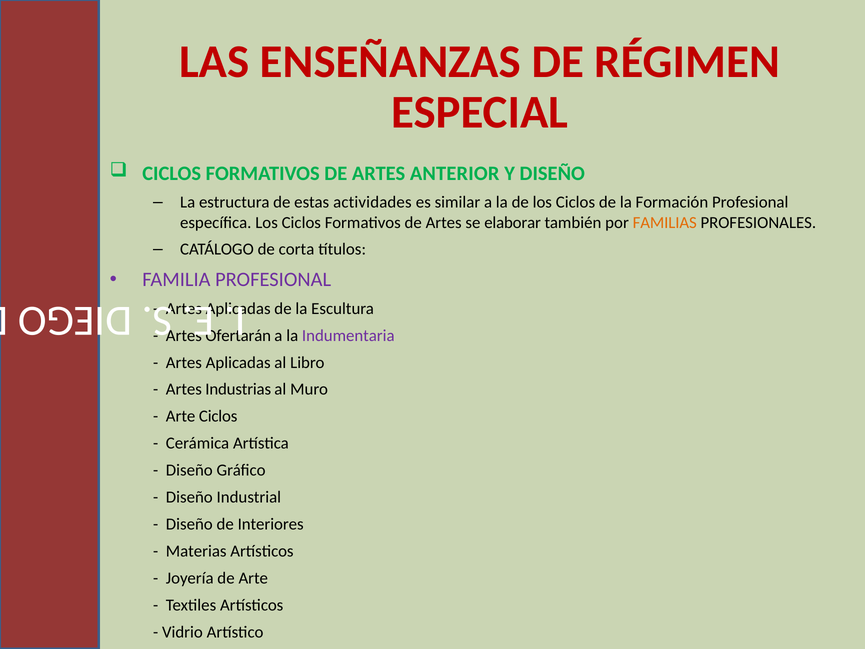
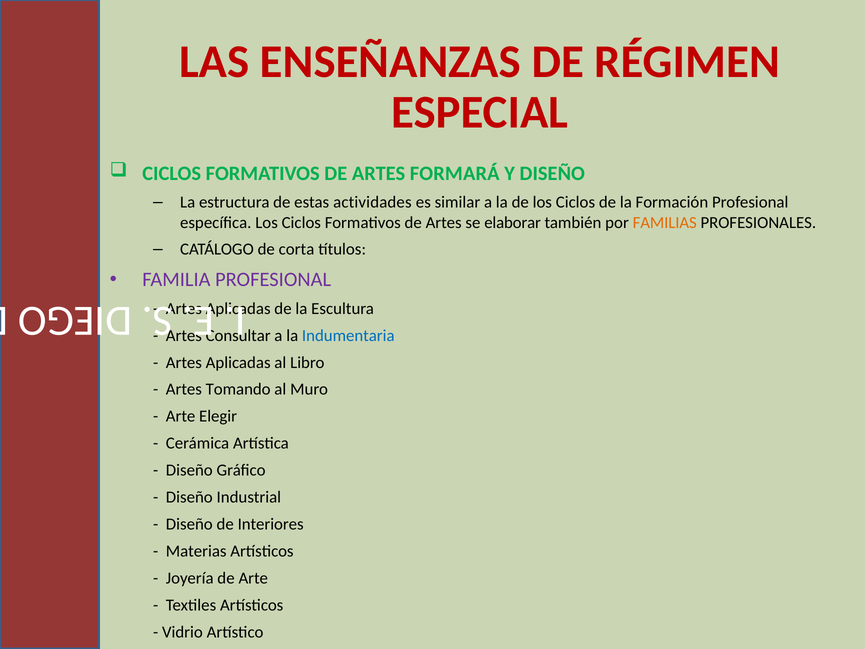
ANTERIOR: ANTERIOR -> FORMARÁ
Ofertarán: Ofertarán -> Consultar
Indumentaria colour: purple -> blue
Industrias: Industrias -> Tomando
Arte Ciclos: Ciclos -> Elegir
